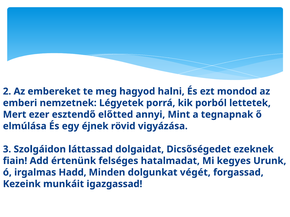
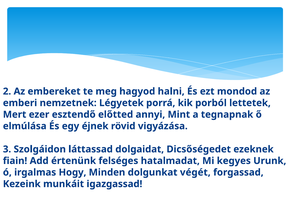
Hadd: Hadd -> Hogy
